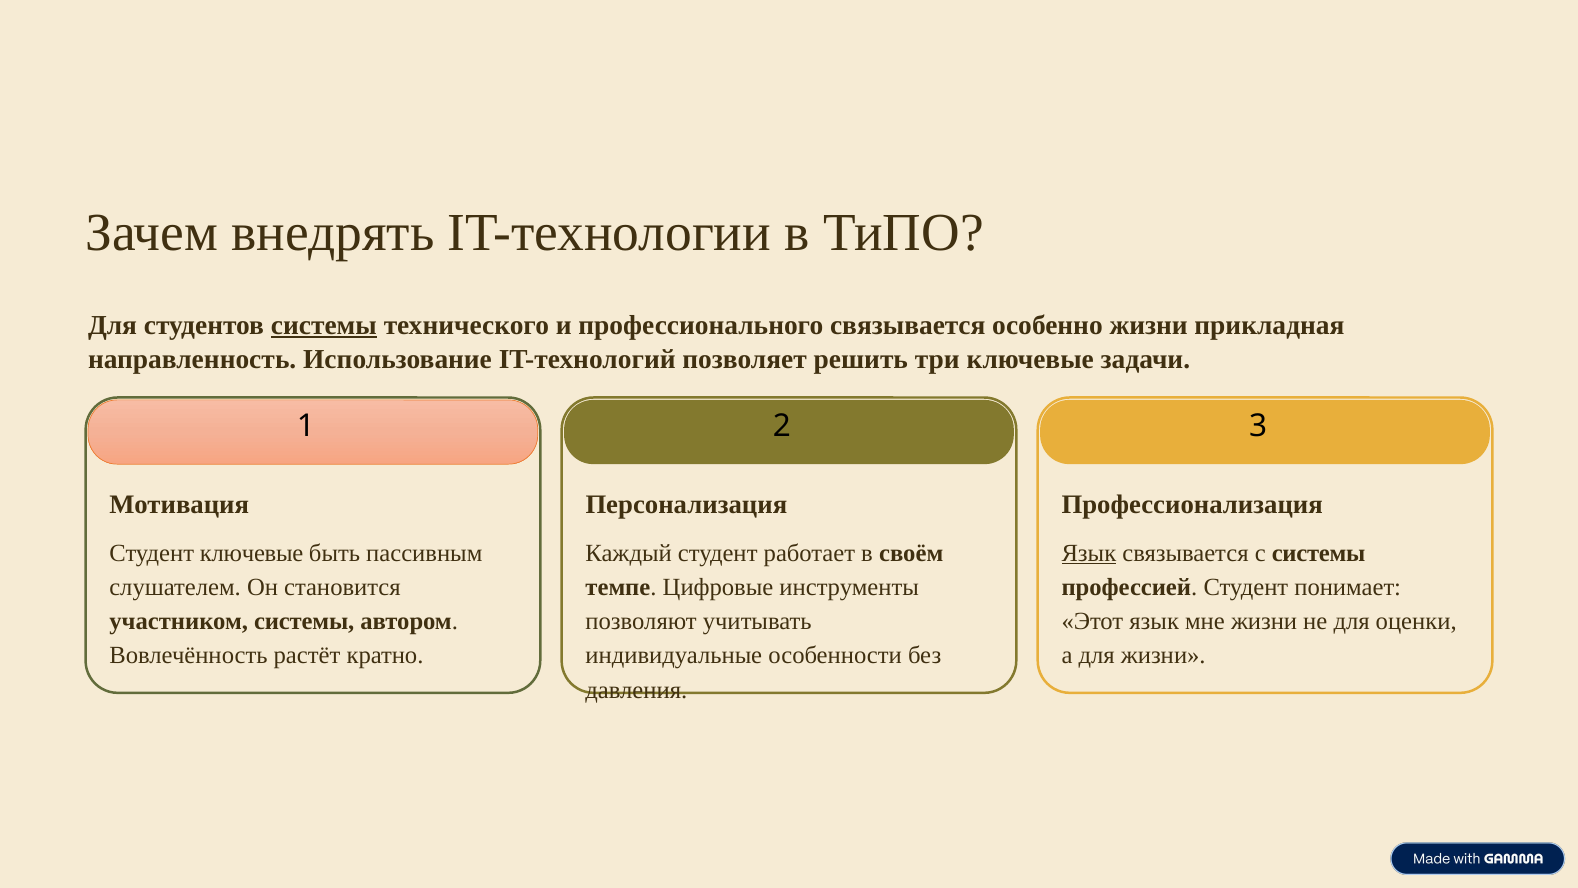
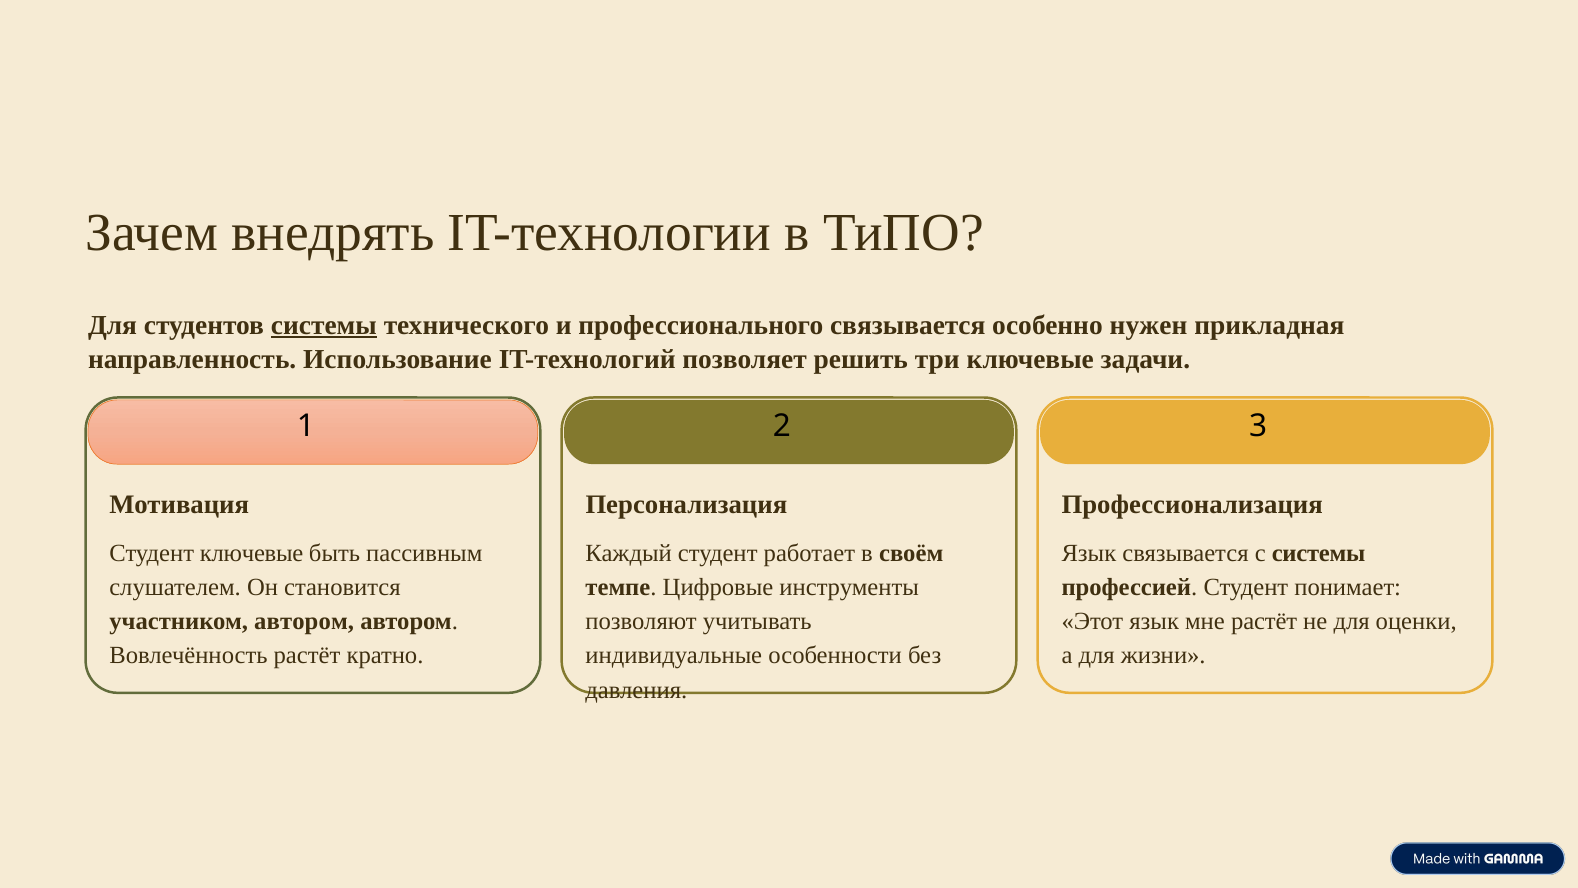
особенно жизни: жизни -> нужен
Язык at (1089, 553) underline: present -> none
участником системы: системы -> автором
мне жизни: жизни -> растёт
